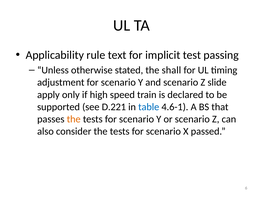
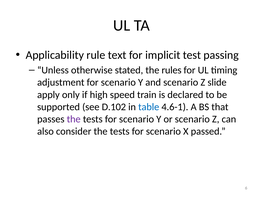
shall: shall -> rules
D.221: D.221 -> D.102
the at (74, 119) colour: orange -> purple
